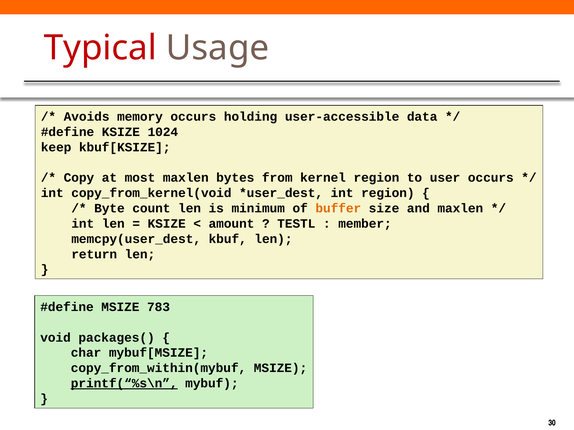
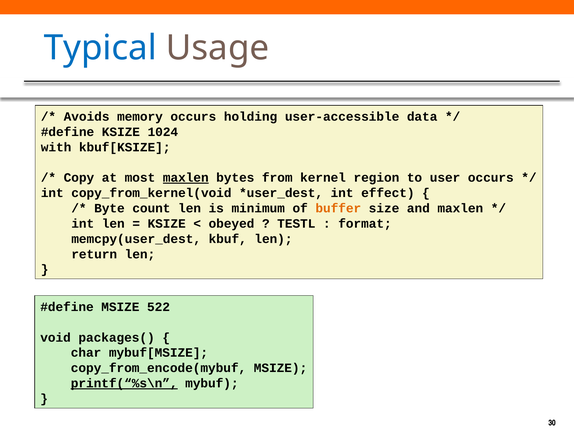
Typical colour: red -> blue
keep: keep -> with
maxlen at (186, 178) underline: none -> present
int region: region -> effect
amount: amount -> obeyed
member: member -> format
783: 783 -> 522
copy_from_within(mybuf: copy_from_within(mybuf -> copy_from_encode(mybuf
